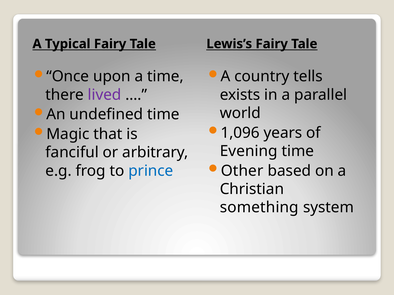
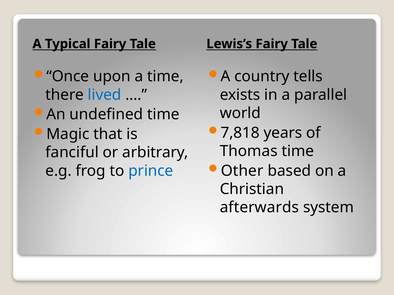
lived colour: purple -> blue
1,096: 1,096 -> 7,818
Evening: Evening -> Thomas
something: something -> afterwards
